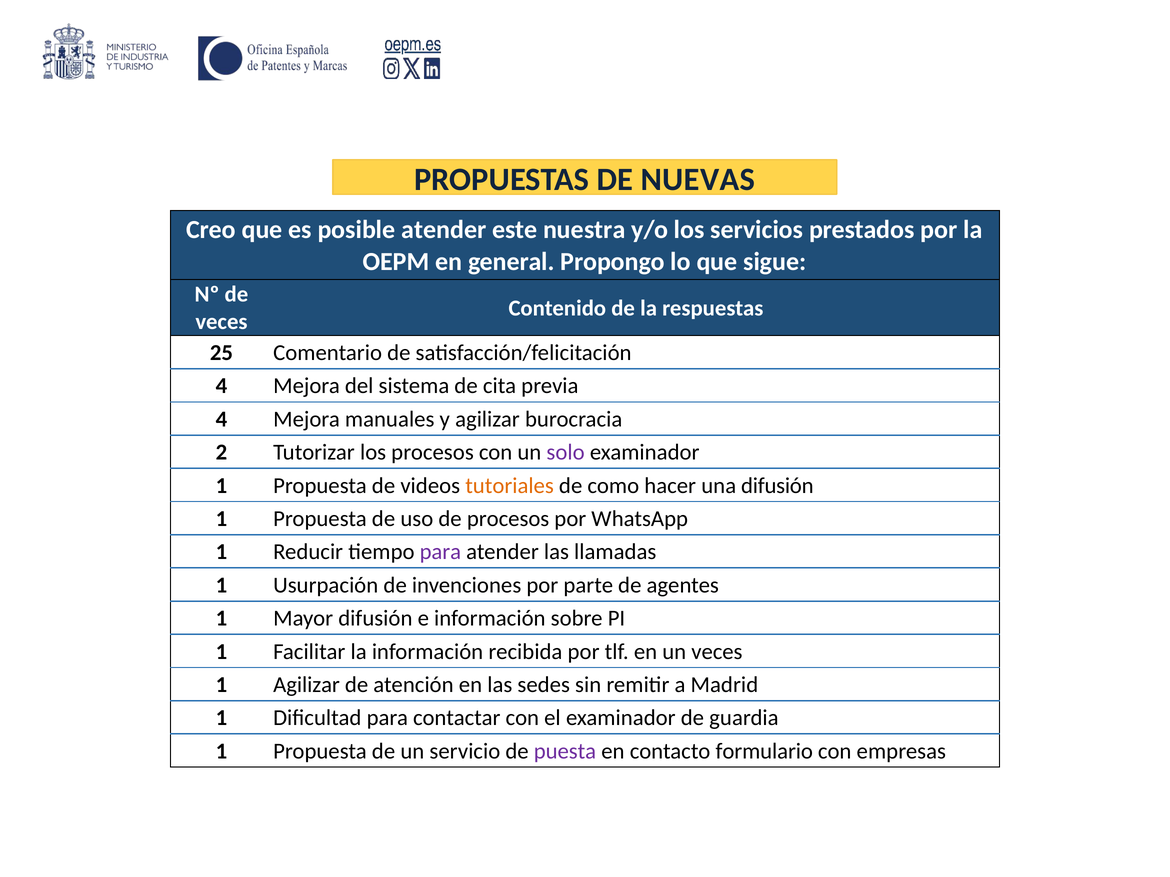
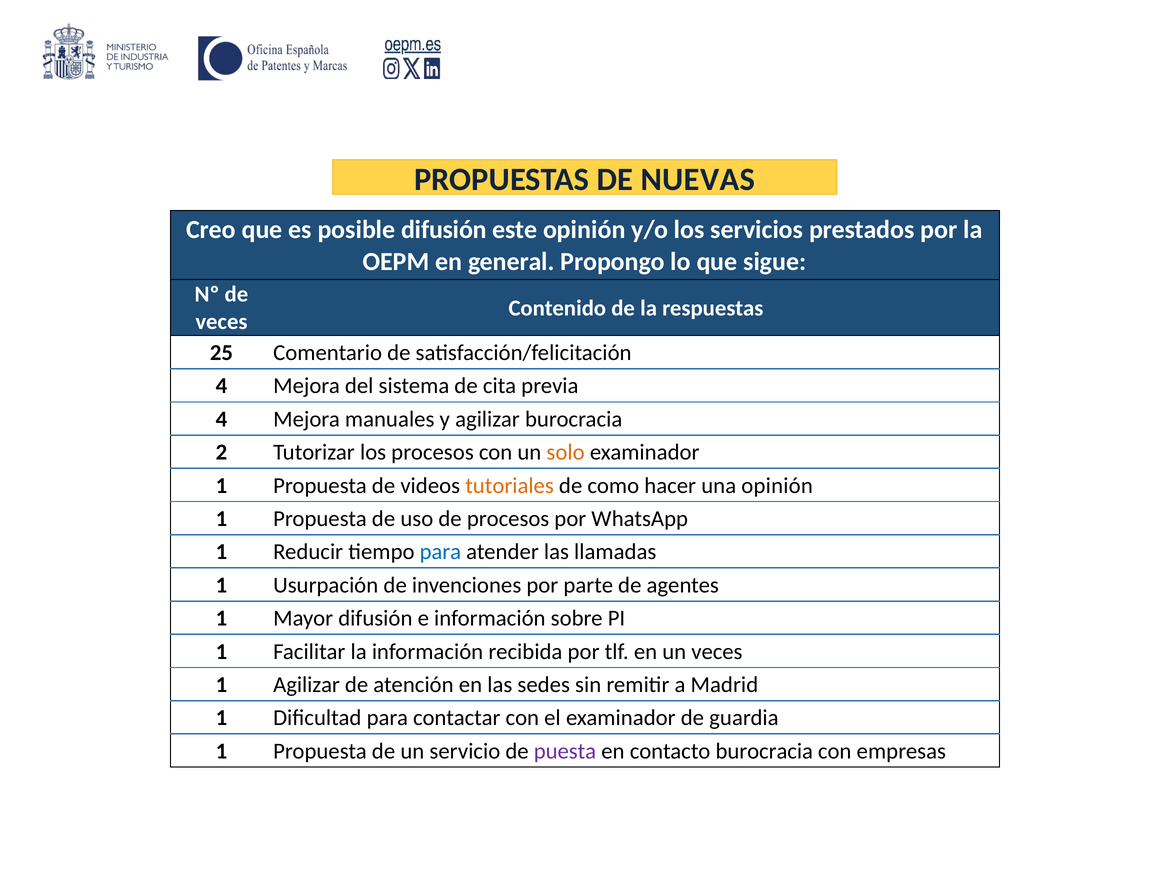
posible atender: atender -> difusión
este nuestra: nuestra -> opinión
solo colour: purple -> orange
una difusión: difusión -> opinión
para at (440, 552) colour: purple -> blue
contacto formulario: formulario -> burocracia
